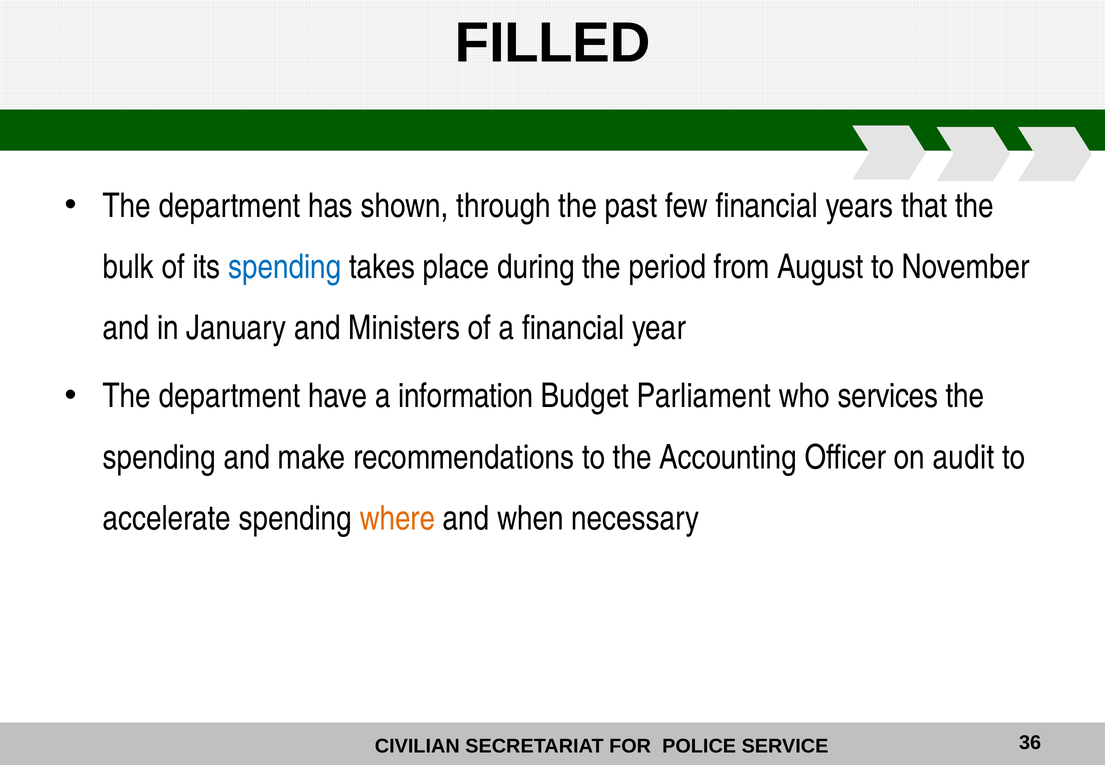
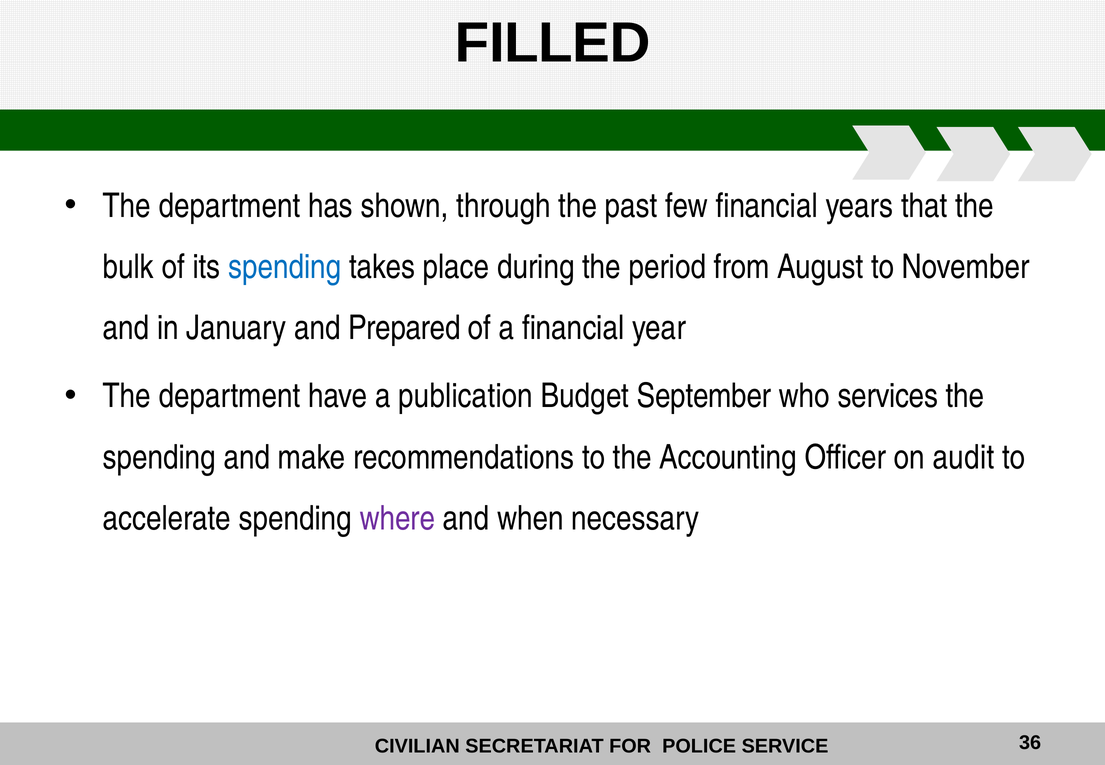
Ministers: Ministers -> Prepared
information: information -> publication
Parliament: Parliament -> September
where colour: orange -> purple
